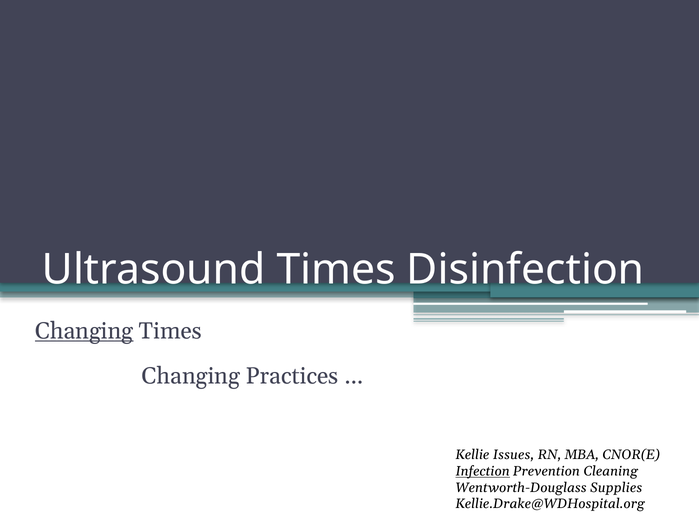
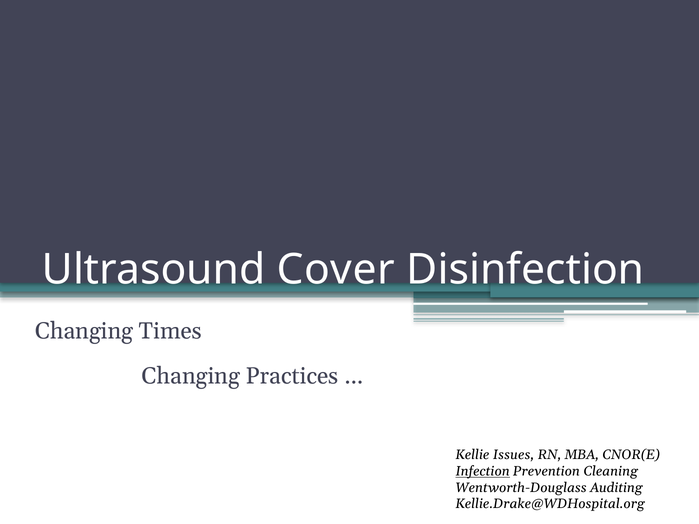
Ultrasound Times: Times -> Cover
Changing at (84, 331) underline: present -> none
Supplies: Supplies -> Auditing
